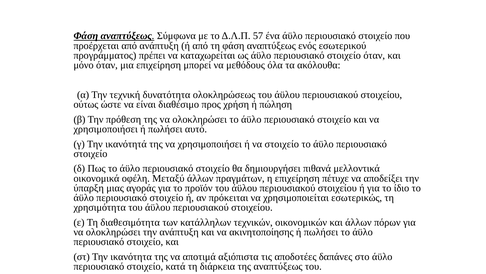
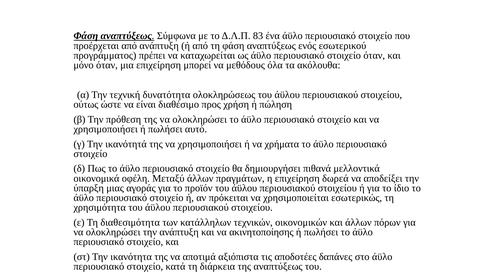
57: 57 -> 83
να στοιχείο: στοιχείο -> χρήματα
πέτυχε: πέτυχε -> δωρεά
